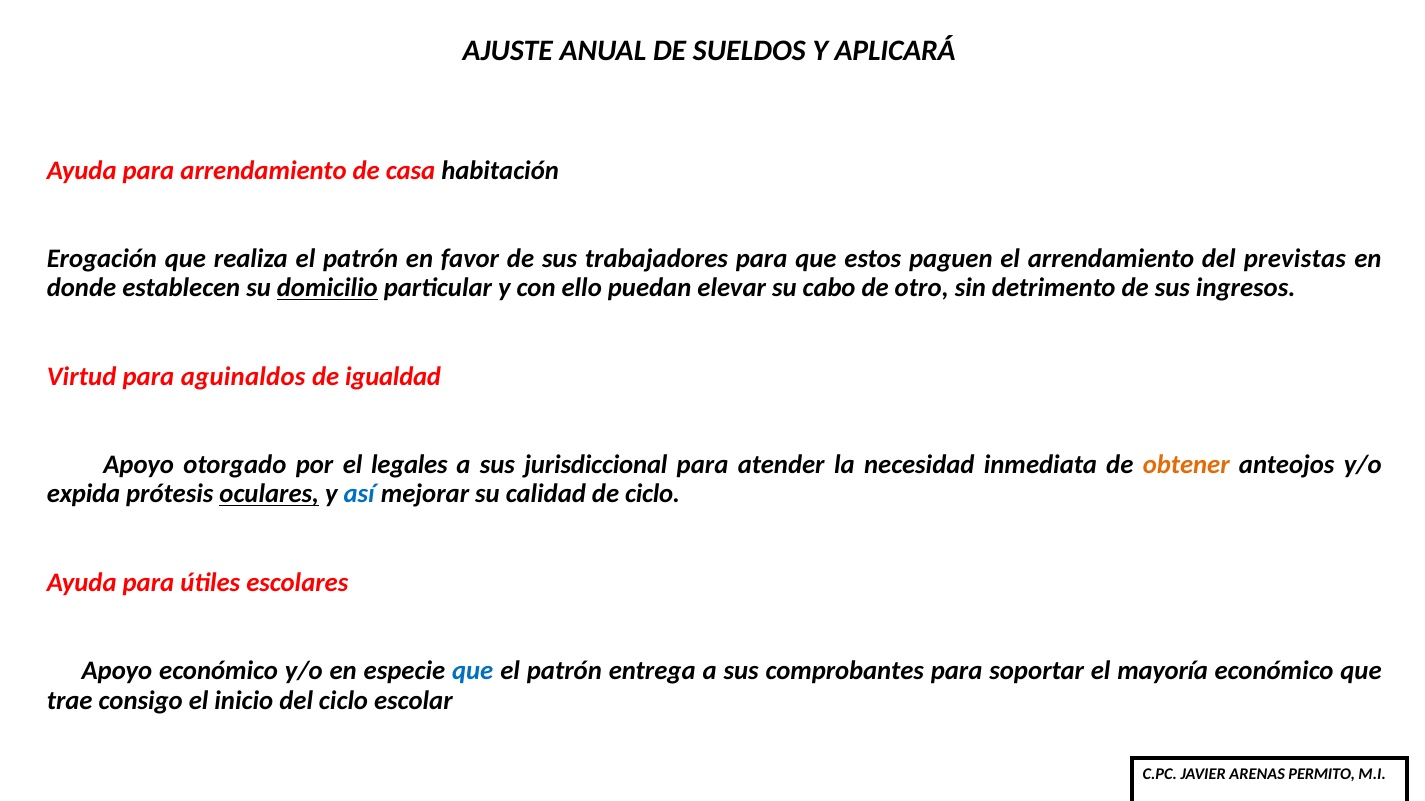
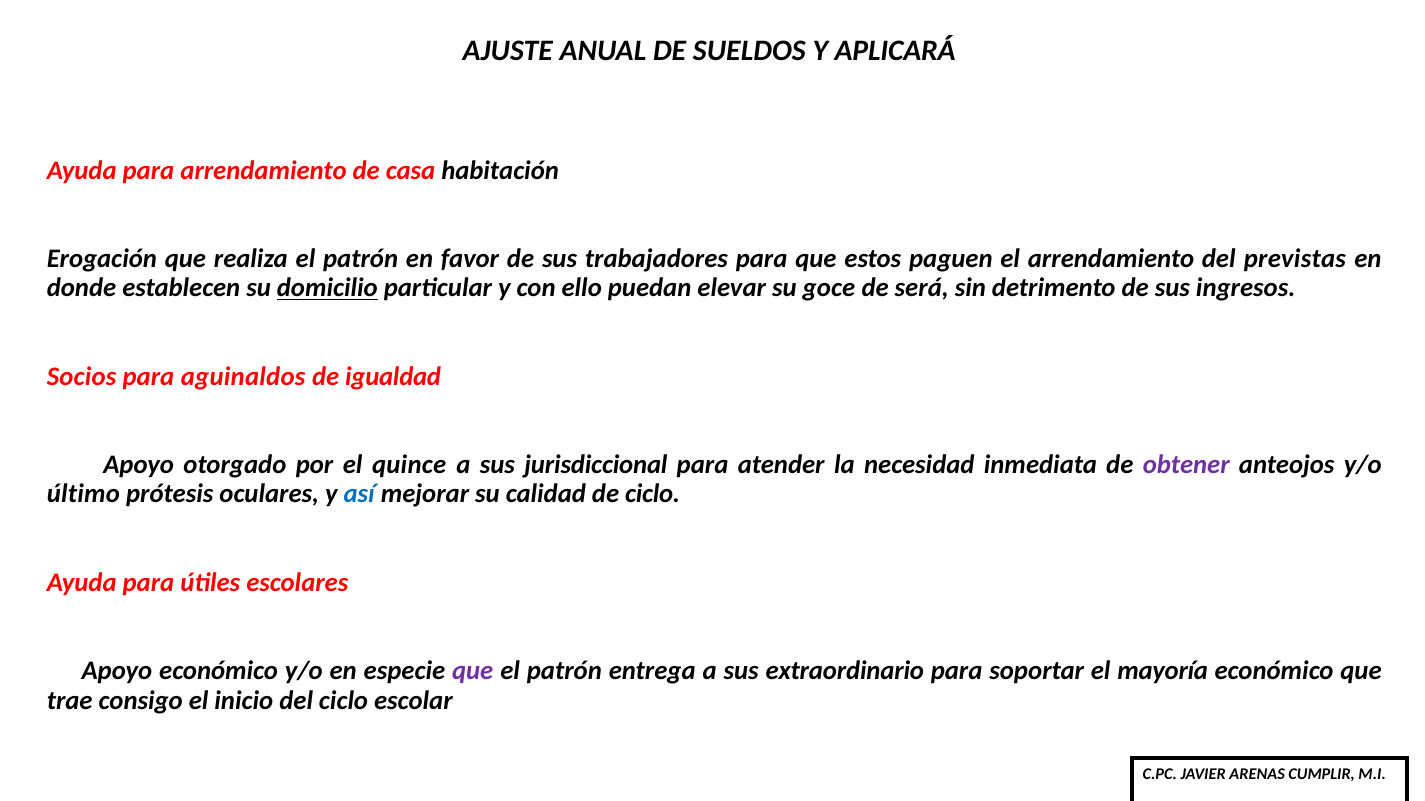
cabo: cabo -> goce
otro: otro -> será
Virtud: Virtud -> Socios
legales: legales -> quince
obtener colour: orange -> purple
expida: expida -> último
oculares underline: present -> none
que at (473, 671) colour: blue -> purple
comprobantes: comprobantes -> extraordinario
PERMITO: PERMITO -> CUMPLIR
